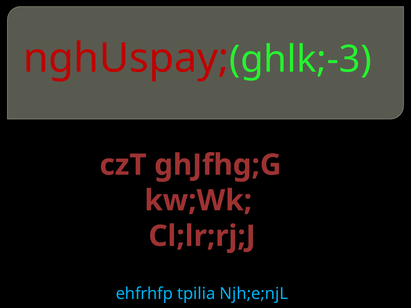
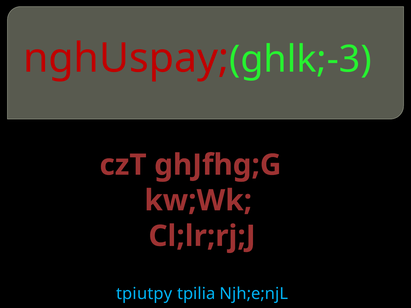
ehfrhfp: ehfrhfp -> tpiutpy
